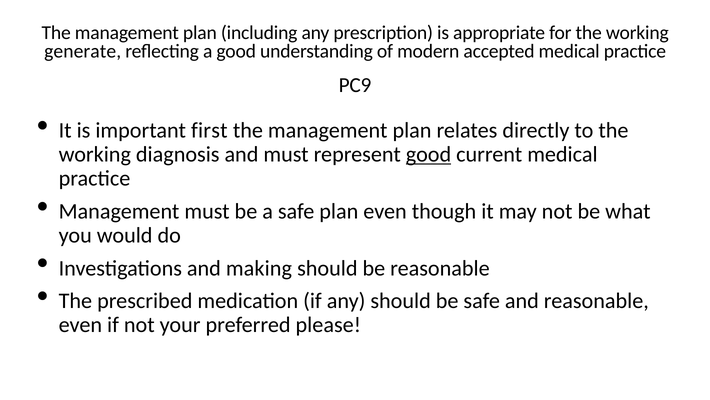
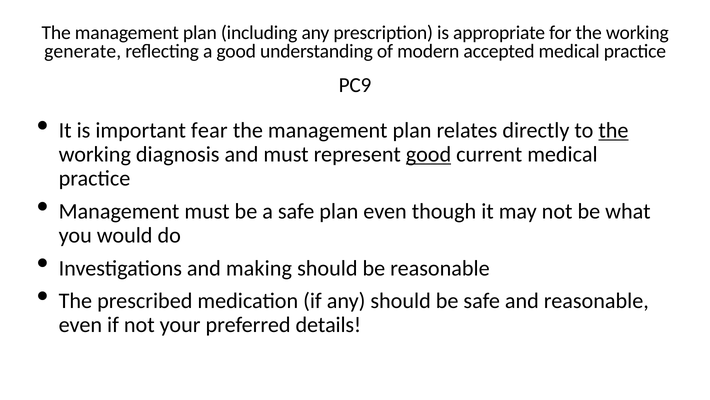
first: first -> fear
the at (613, 130) underline: none -> present
please: please -> details
